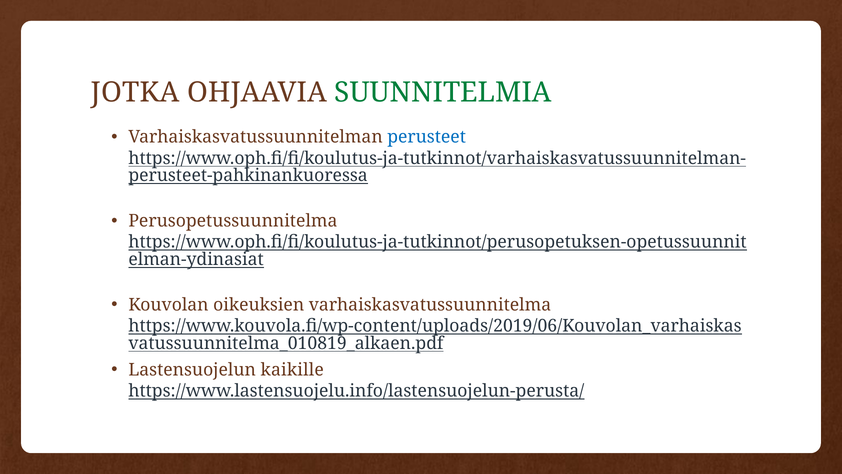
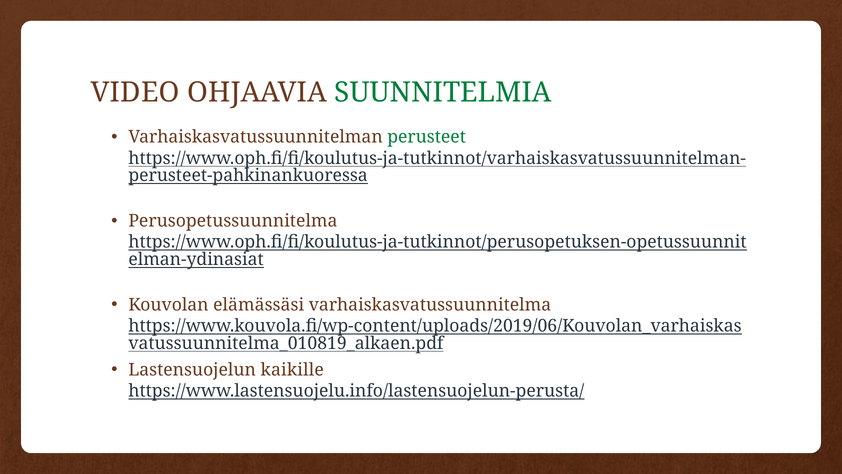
JOTKA: JOTKA -> VIDEO
perusteet colour: blue -> green
oikeuksien: oikeuksien -> elämässäsi
